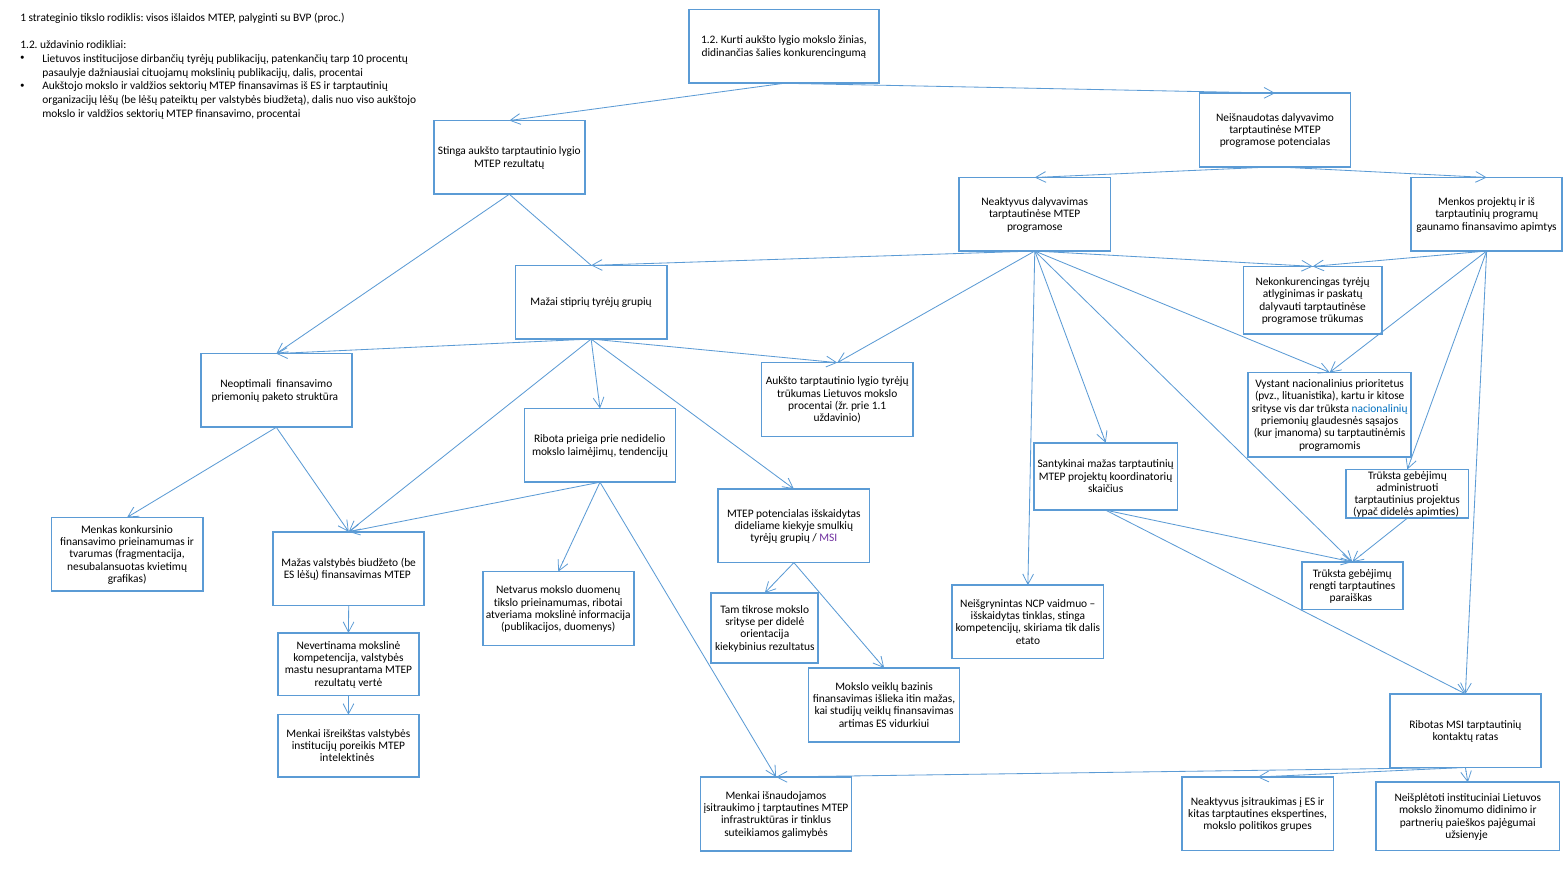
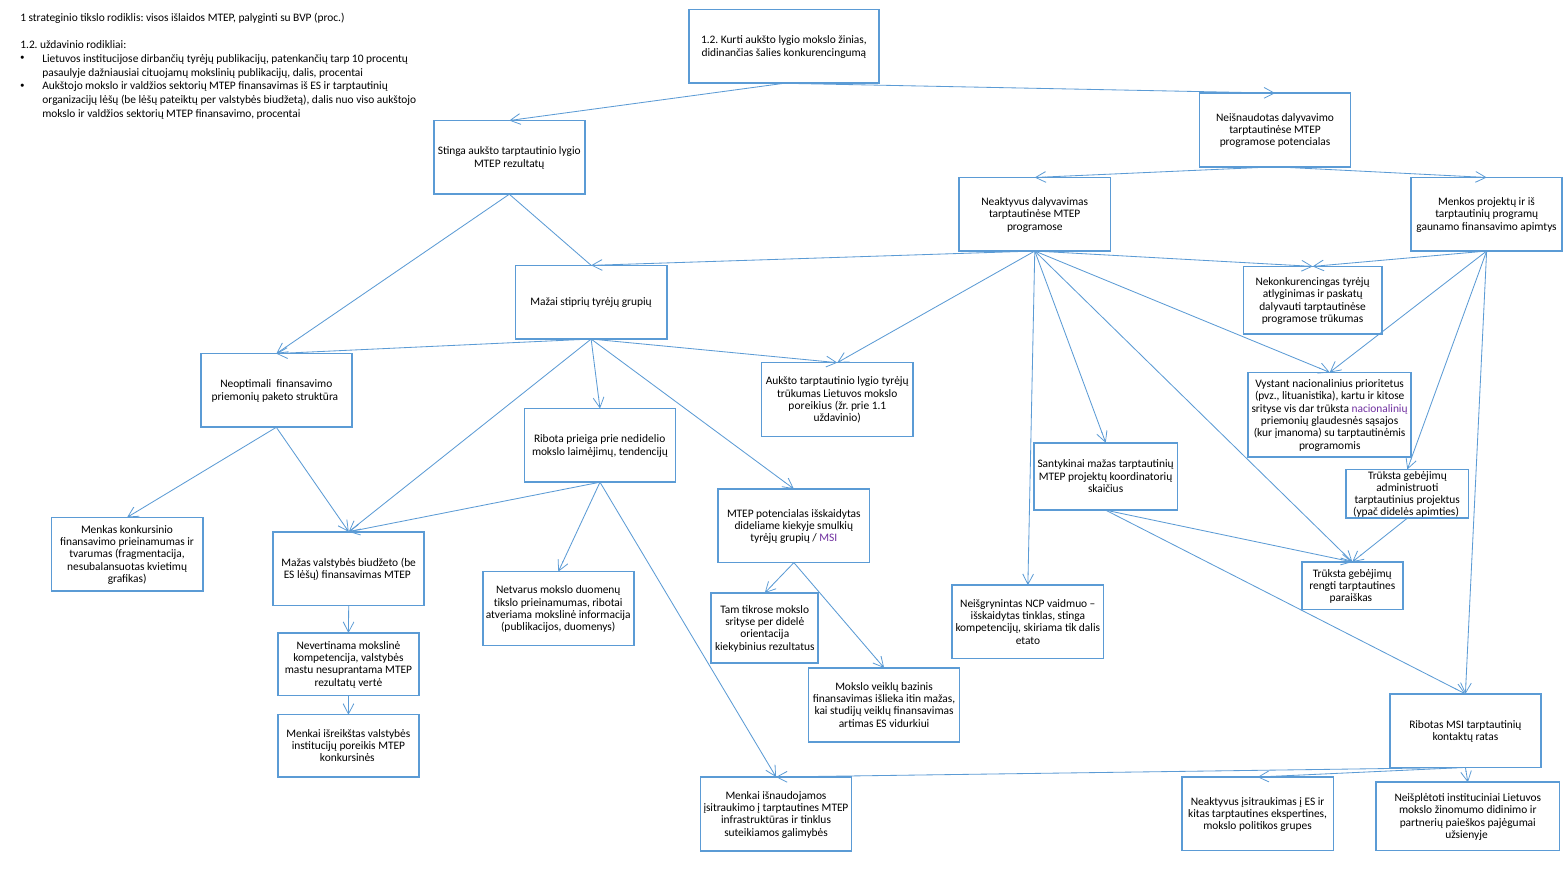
procentai at (810, 406): procentai -> poreikius
nacionalinių colour: blue -> purple
intelektinės: intelektinės -> konkursinės
